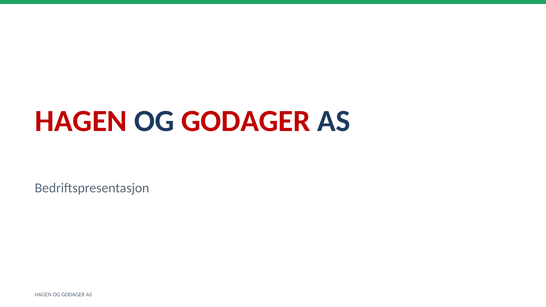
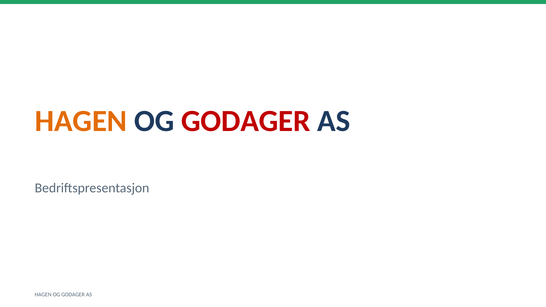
HAGEN at (81, 121) colour: red -> orange
